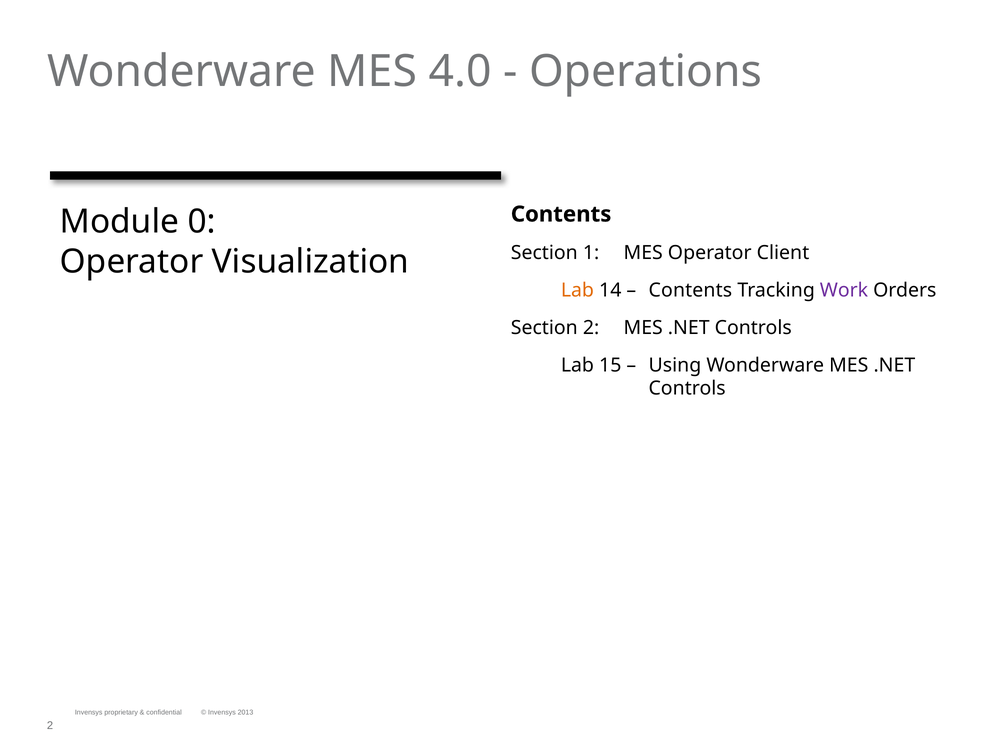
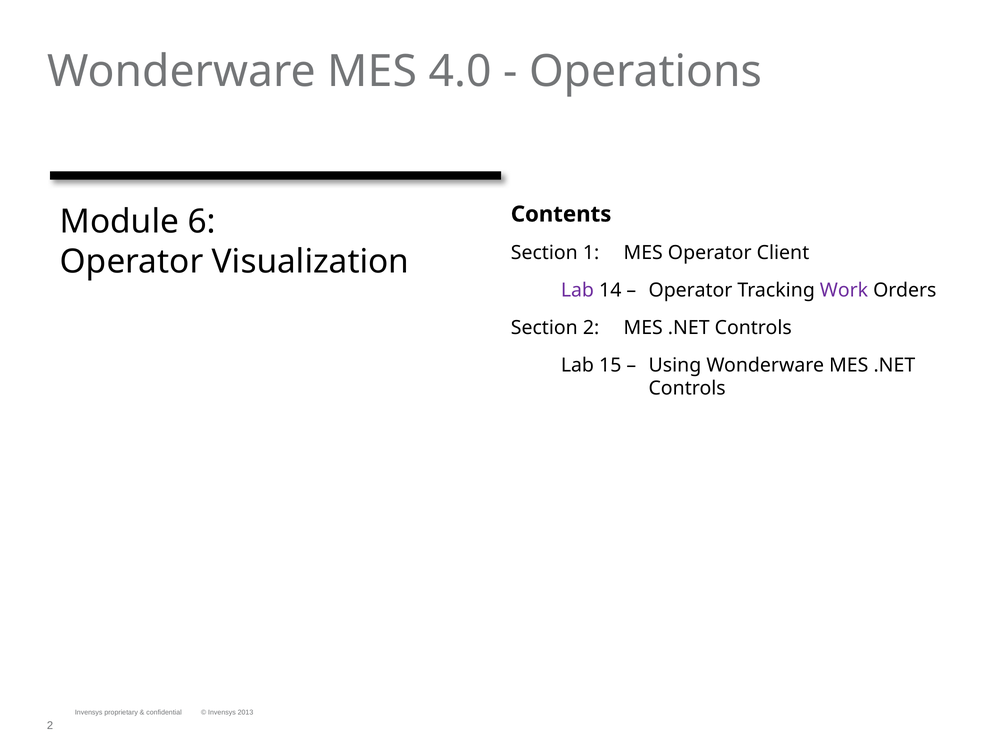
0: 0 -> 6
Lab at (577, 290) colour: orange -> purple
Contents at (690, 290): Contents -> Operator
